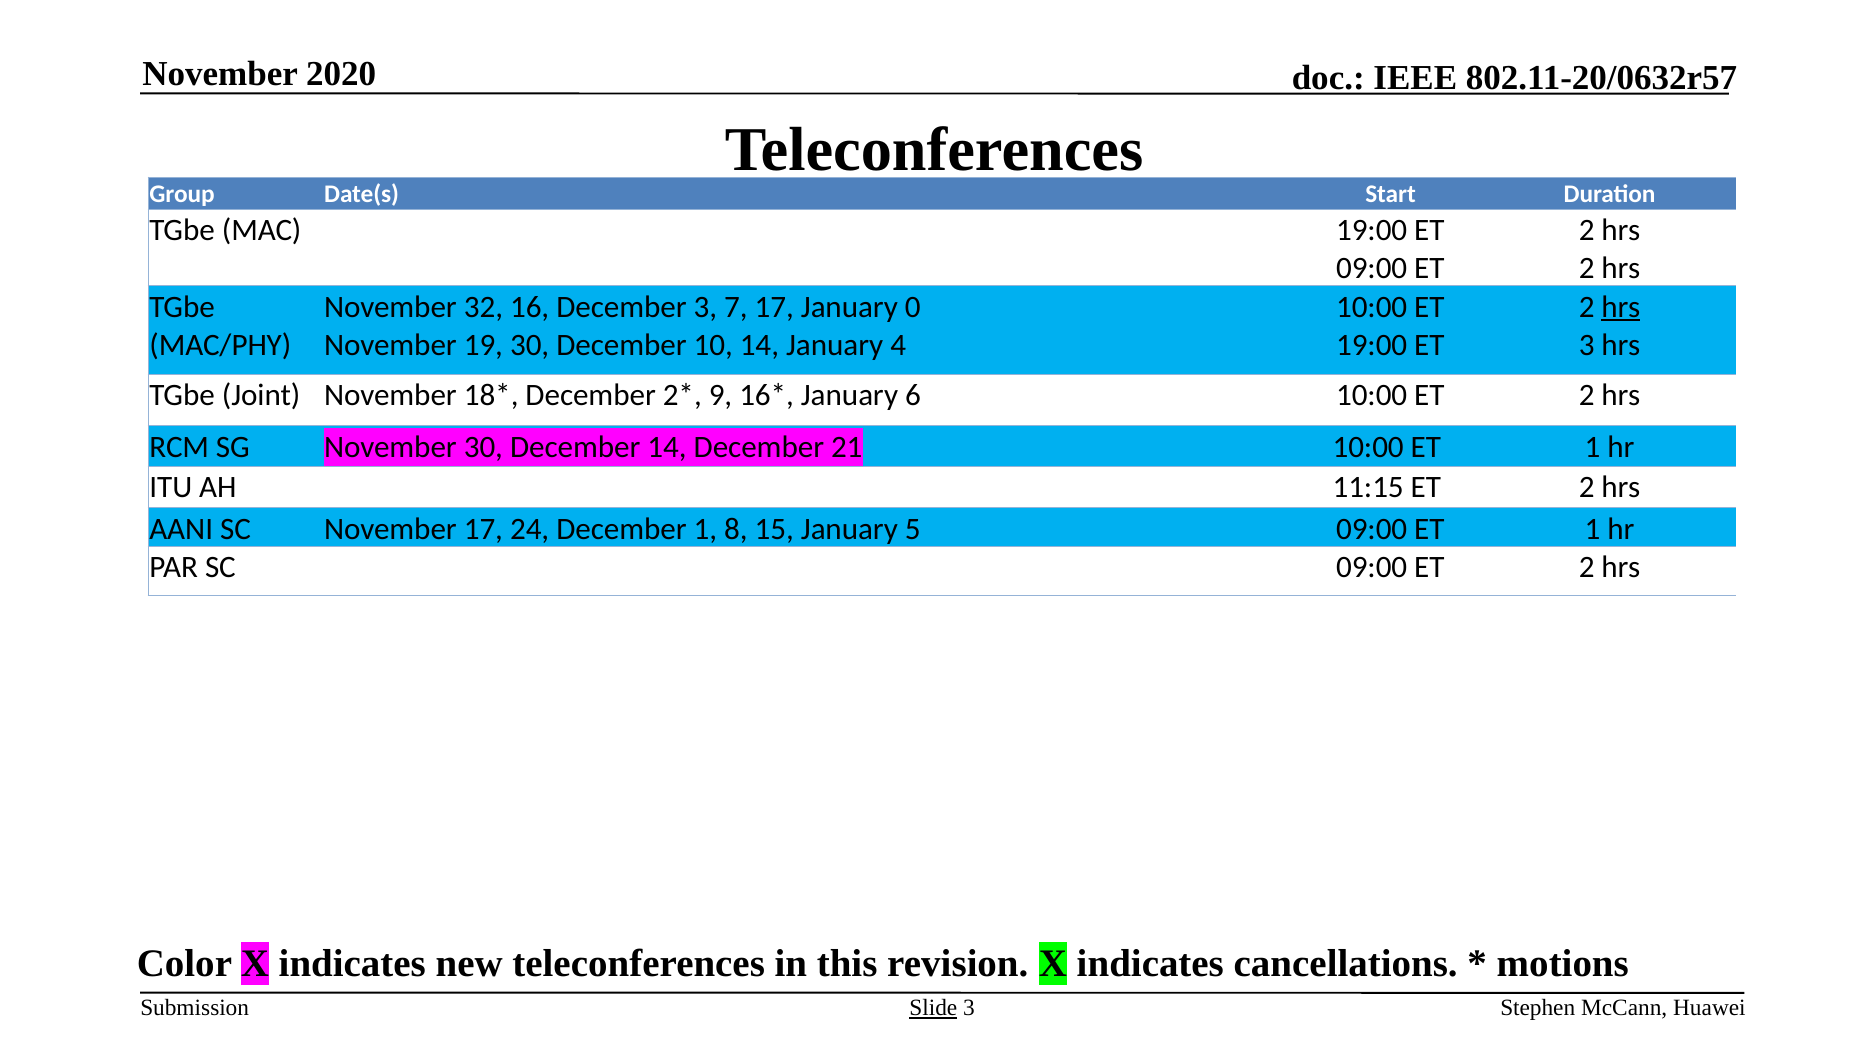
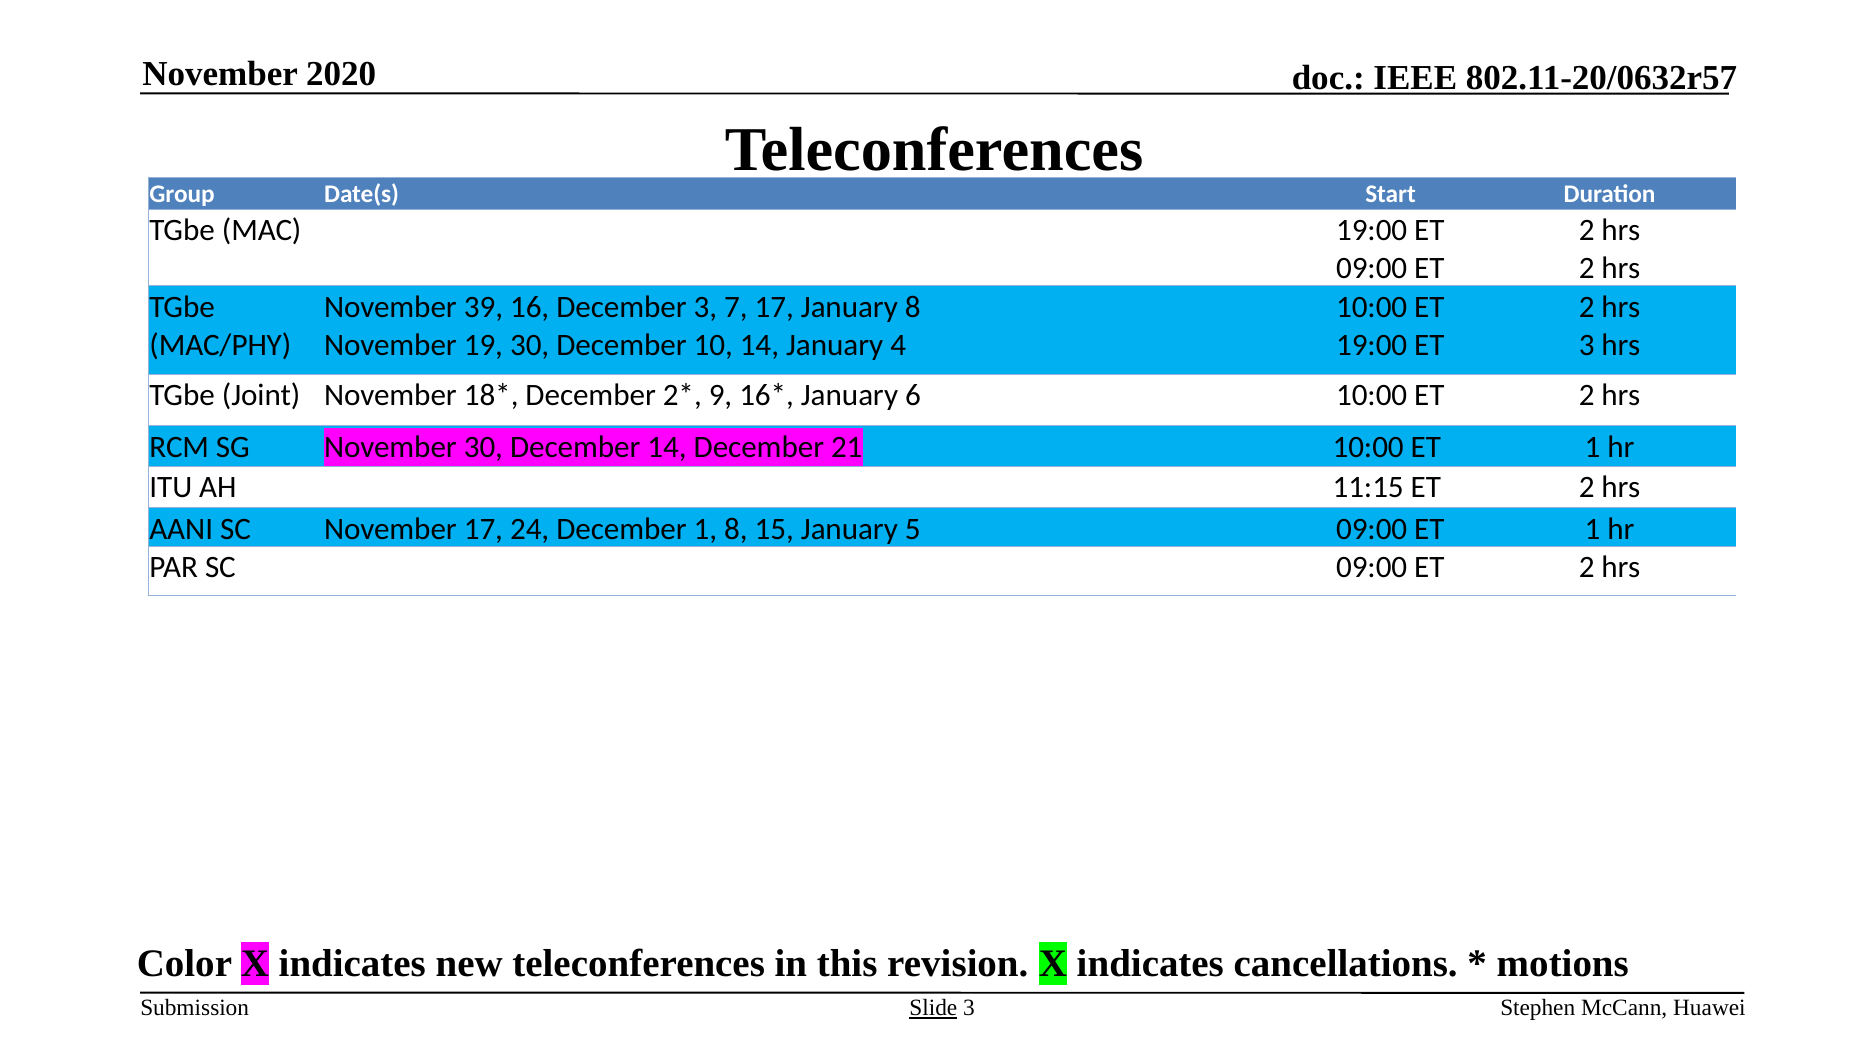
32: 32 -> 39
January 0: 0 -> 8
hrs at (1621, 307) underline: present -> none
